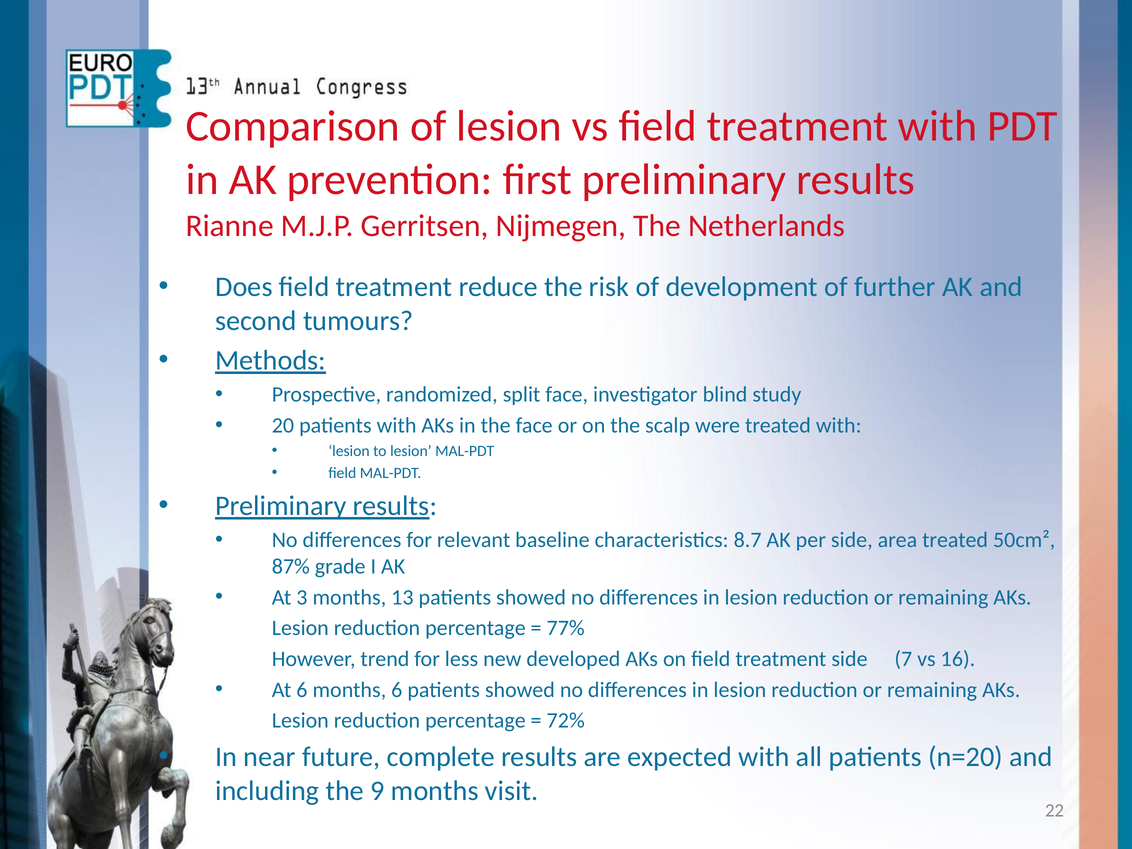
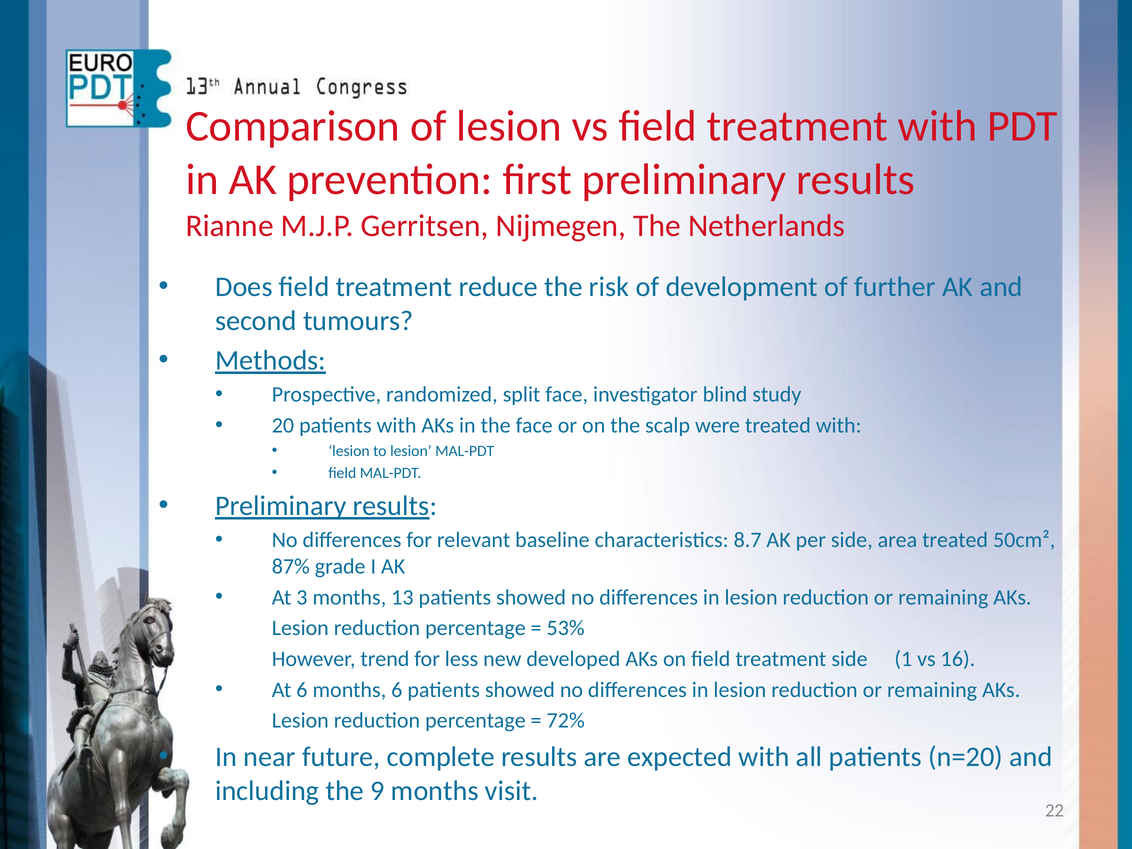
77%: 77% -> 53%
7: 7 -> 1
